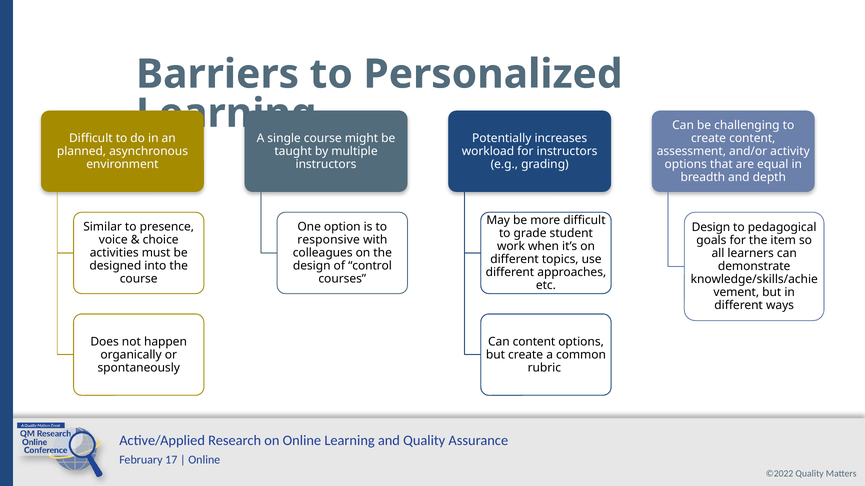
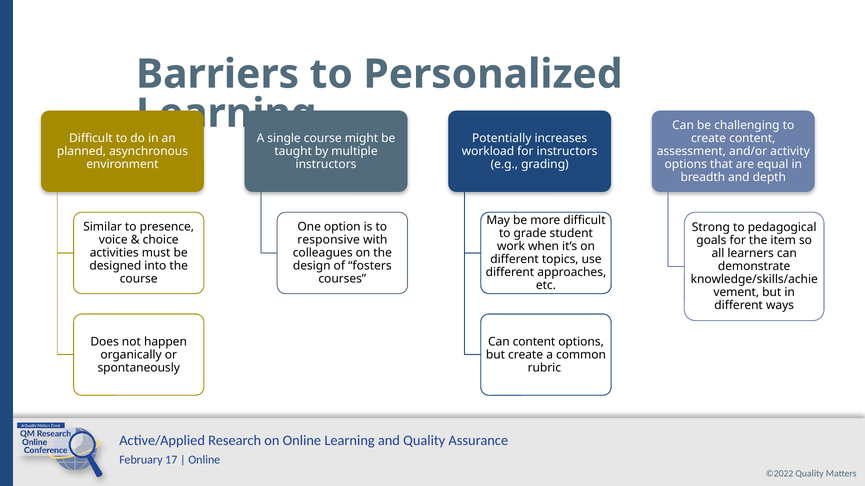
Design at (711, 228): Design -> Strong
control: control -> fosters
